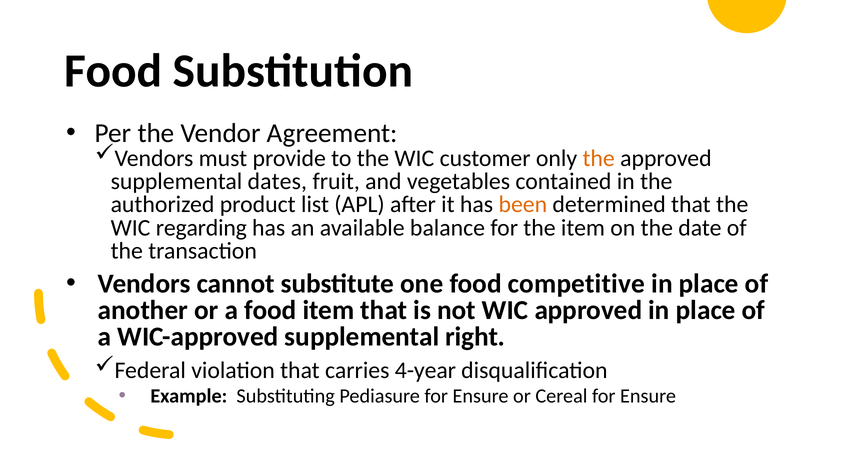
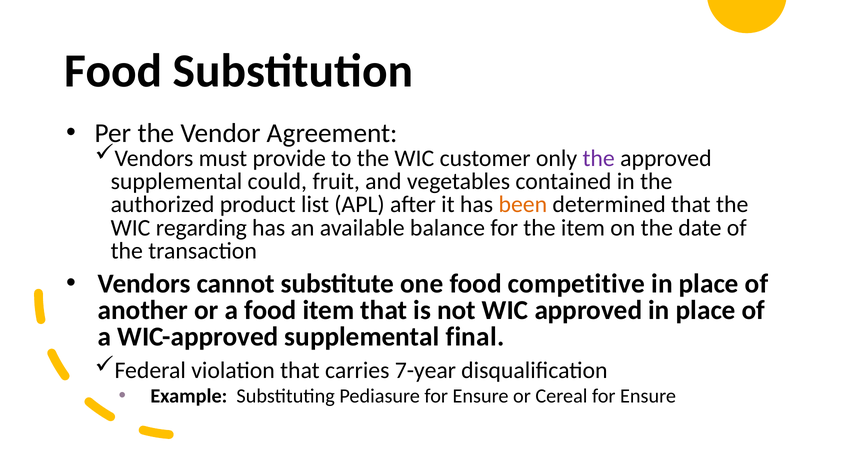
the at (599, 158) colour: orange -> purple
dates: dates -> could
right: right -> final
4-year: 4-year -> 7-year
